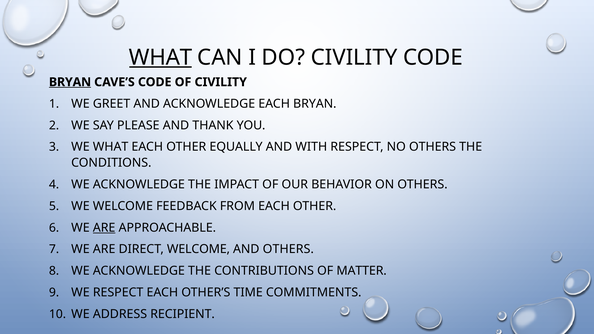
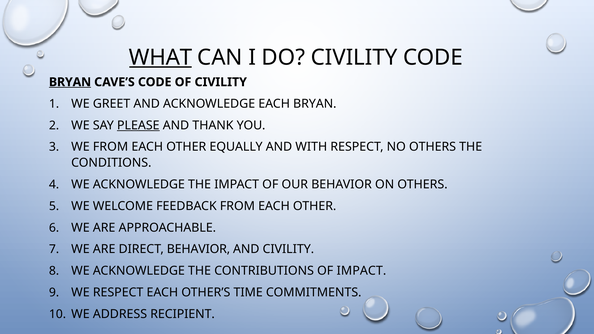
PLEASE underline: none -> present
WE WHAT: WHAT -> FROM
ARE at (104, 228) underline: present -> none
DIRECT WELCOME: WELCOME -> BEHAVIOR
AND OTHERS: OTHERS -> CIVILITY
OF MATTER: MATTER -> IMPACT
